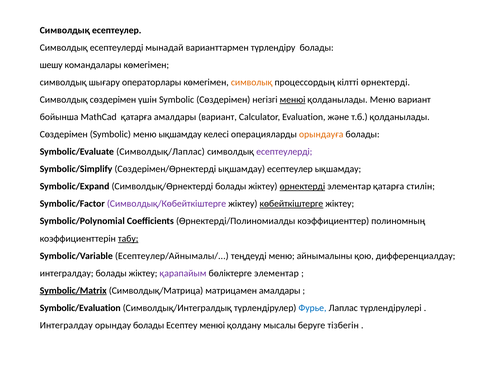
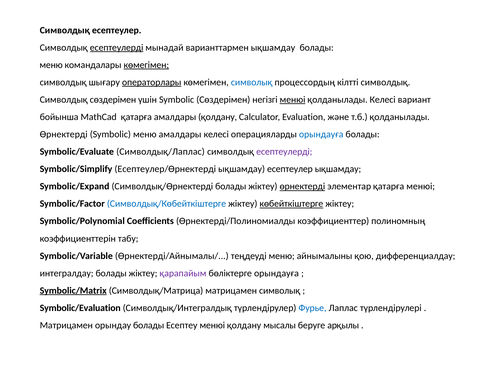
есептеулерді at (117, 48) underline: none -> present
варианттармен түрлендіру: түрлендіру -> ықшамдау
шешу at (51, 65): шешу -> меню
көмегімен at (146, 65) underline: none -> present
операторлары underline: none -> present
символық at (252, 82) colour: orange -> blue
кілтті өрнектерді: өрнектерді -> символдық
қолданылады Меню: Меню -> Келесі
амалдары вариант: вариант -> қолдану
Cөздерімен at (64, 134): Cөздерімен -> Өрнектерді
меню ықшамдау: ықшамдау -> амалдары
орындауға at (321, 134) colour: orange -> blue
Cөздерімен/Өрнектерді: Cөздерімен/Өрнектерді -> Есептеулер/Өрнектерді
қатарға стилін: стилін -> менюі
Символдық/Көбейткіштерге colour: purple -> blue
табу underline: present -> none
Есептеулер/Айнымалы/: Есептеулер/Айнымалы/ -> Өрнектерді/Айнымалы/
бөліктерге элементар: элементар -> орындауға
матрицамен амалдары: амалдары -> символық
Интегралдау at (66, 325): Интегралдау -> Матрицамен
тізбегін: тізбегін -> арқылы
